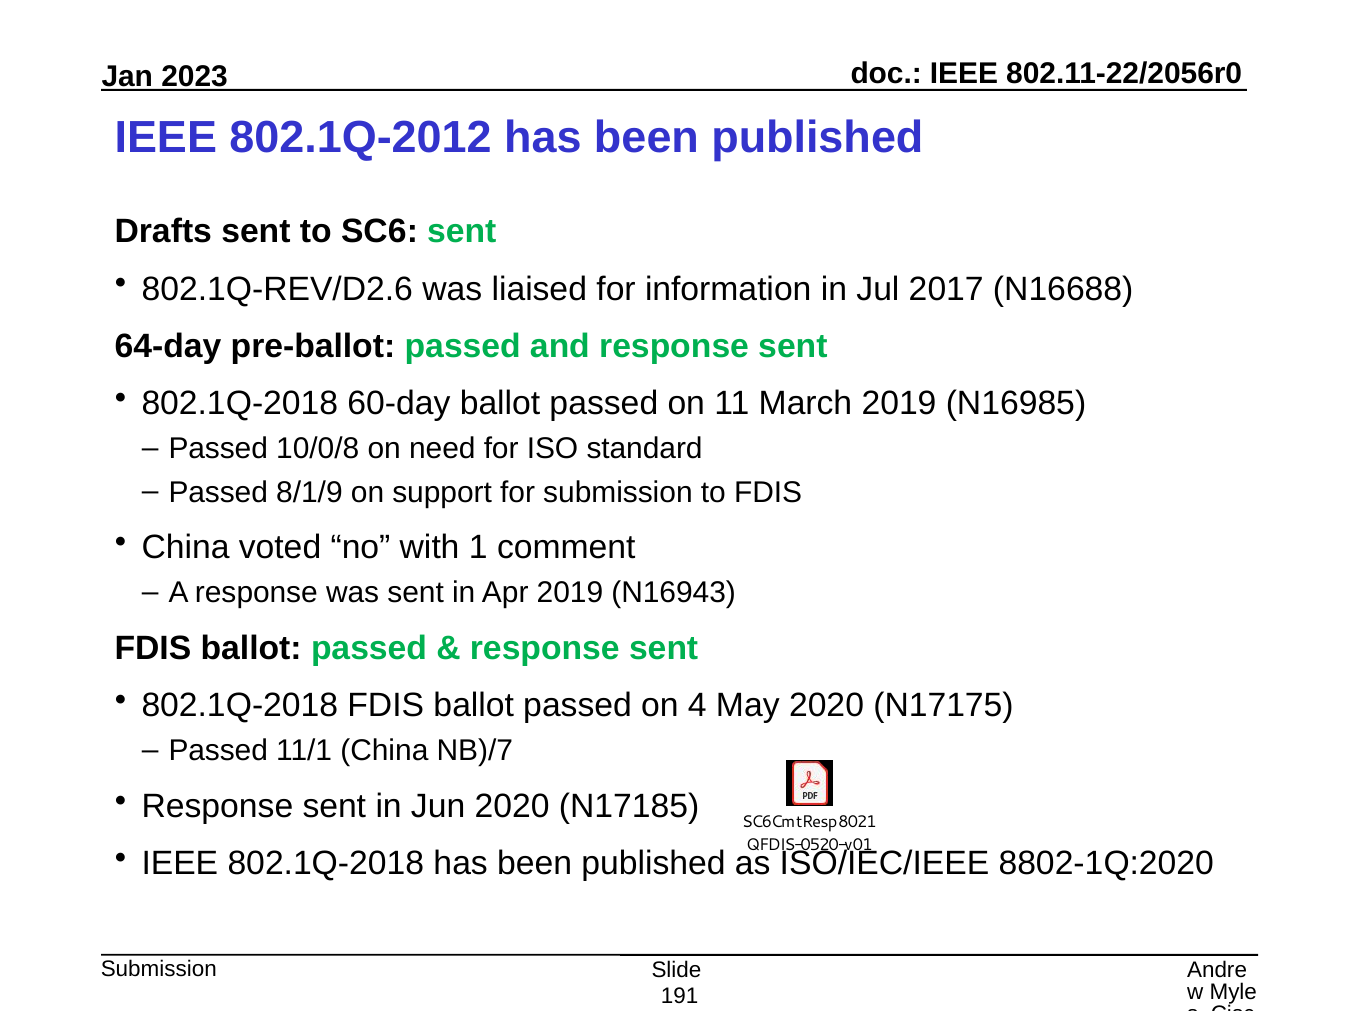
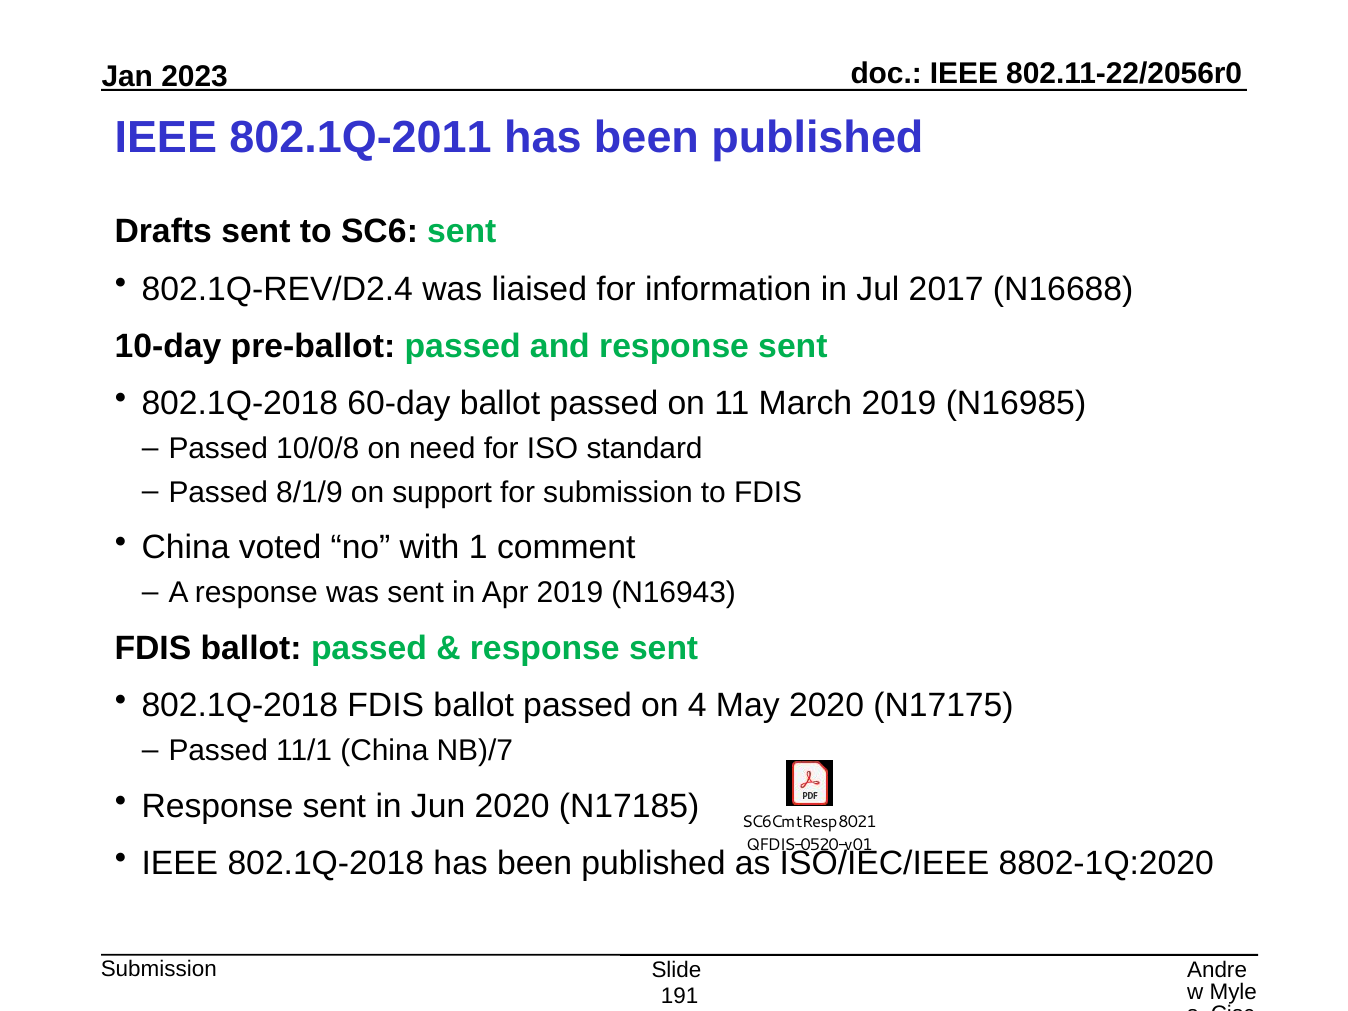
802.1Q-2012: 802.1Q-2012 -> 802.1Q-2011
802.1Q-REV/D2.6: 802.1Q-REV/D2.6 -> 802.1Q-REV/D2.4
64-day: 64-day -> 10-day
